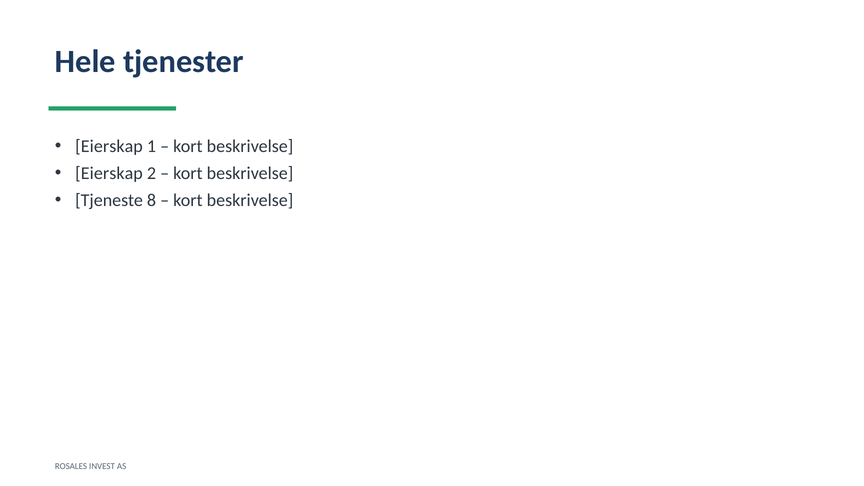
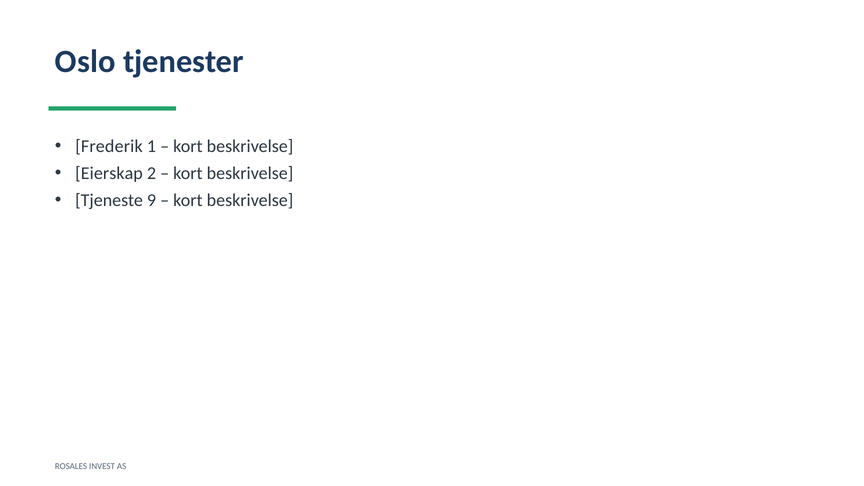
Hele: Hele -> Oslo
Eierskap at (109, 146): Eierskap -> Frederik
8: 8 -> 9
